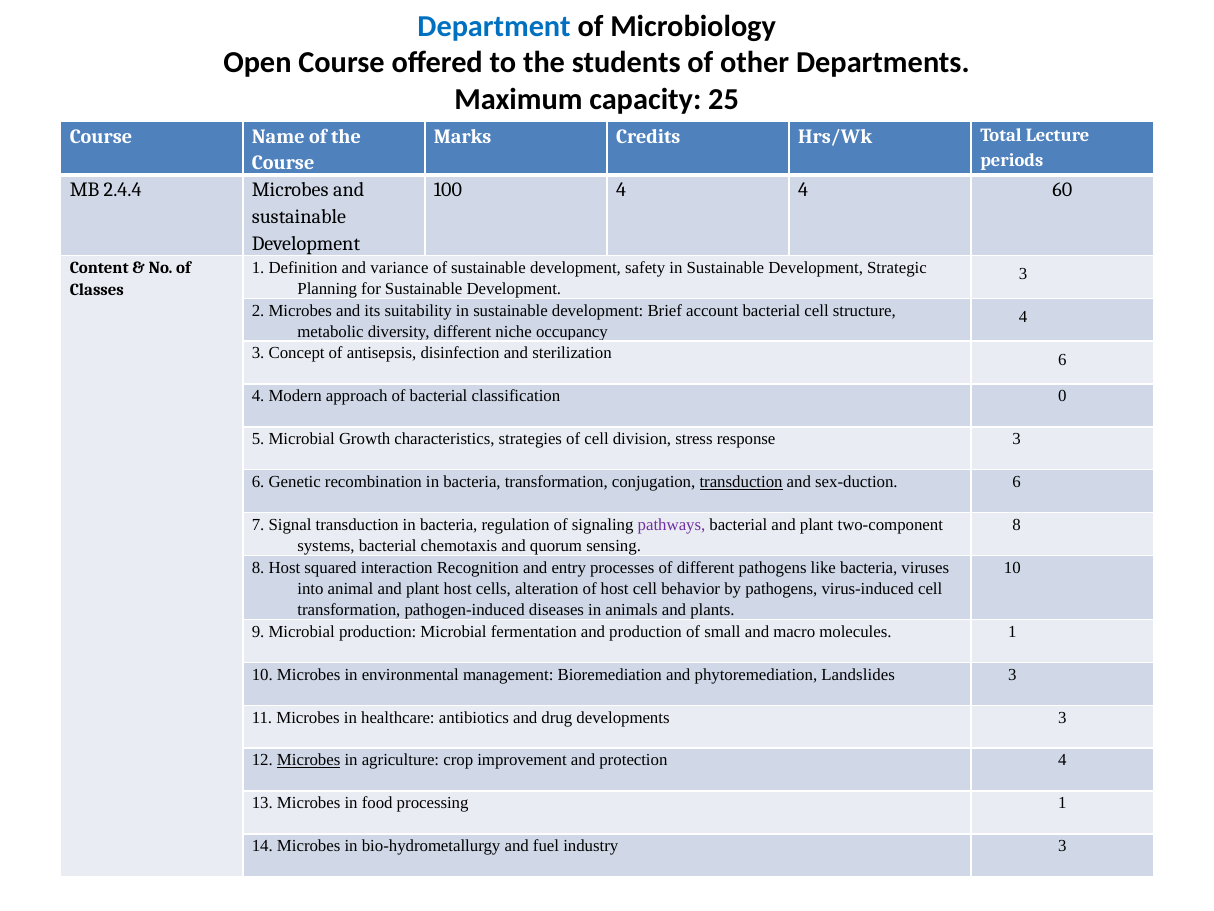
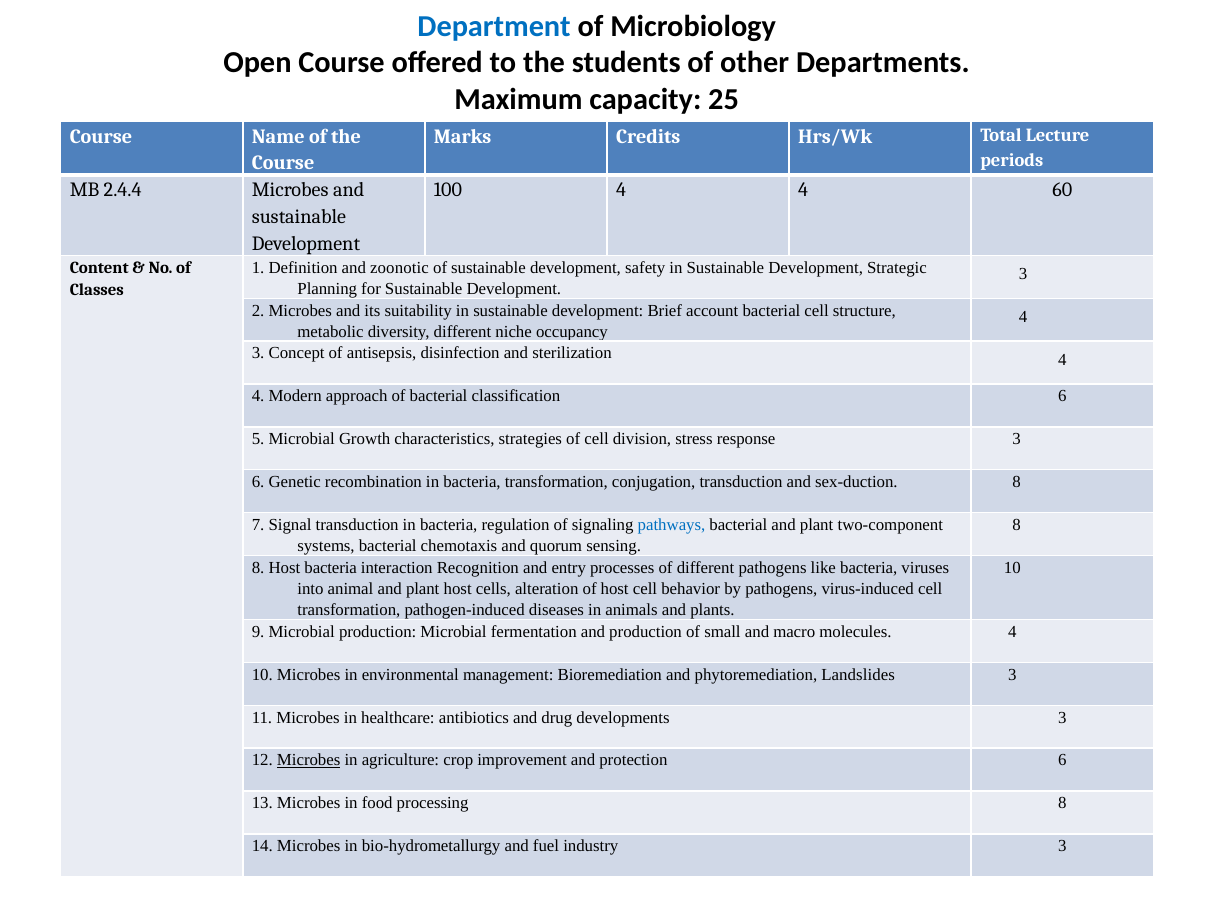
variance: variance -> zoonotic
sterilization 6: 6 -> 4
classification 0: 0 -> 6
transduction at (741, 482) underline: present -> none
sex-duction 6: 6 -> 8
pathways colour: purple -> blue
Host squared: squared -> bacteria
molecules 1: 1 -> 4
protection 4: 4 -> 6
processing 1: 1 -> 8
